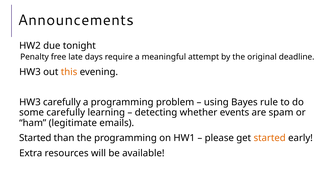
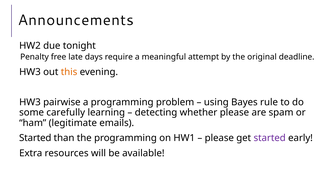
HW3 carefully: carefully -> pairwise
whether events: events -> please
started at (270, 138) colour: orange -> purple
